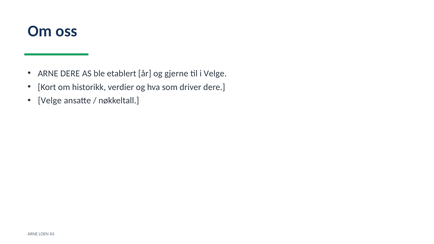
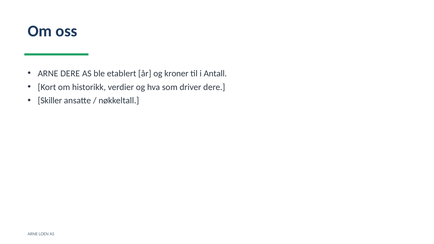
gjerne: gjerne -> kroner
i Velge: Velge -> Antall
Velge at (50, 101): Velge -> Skiller
